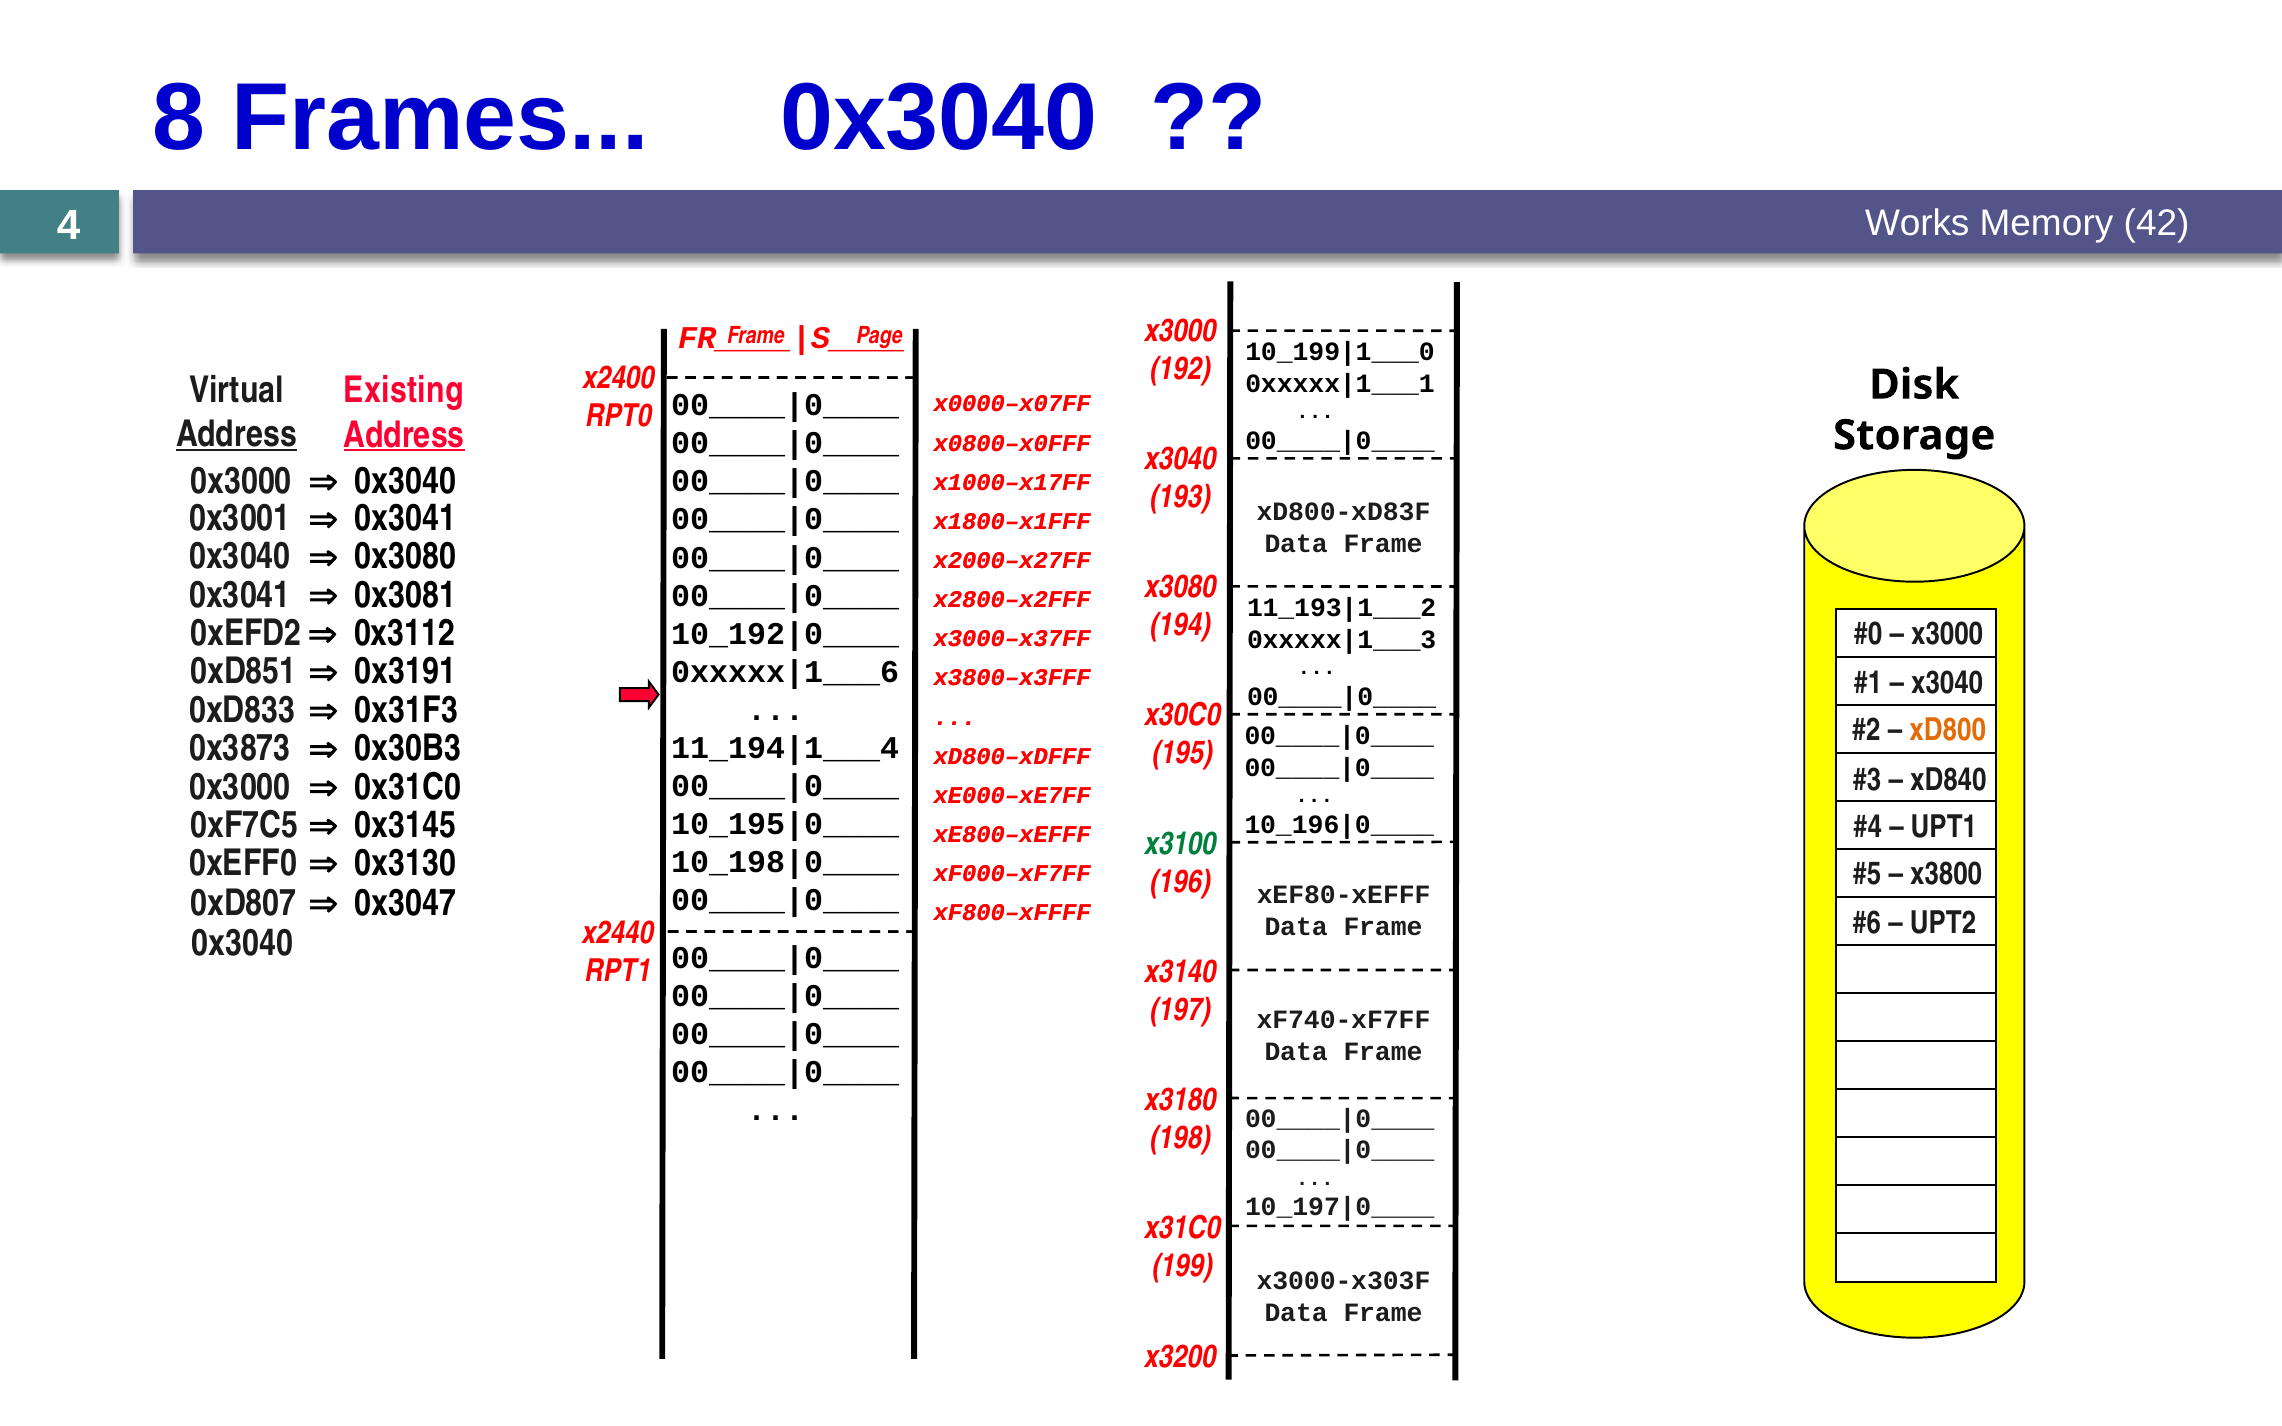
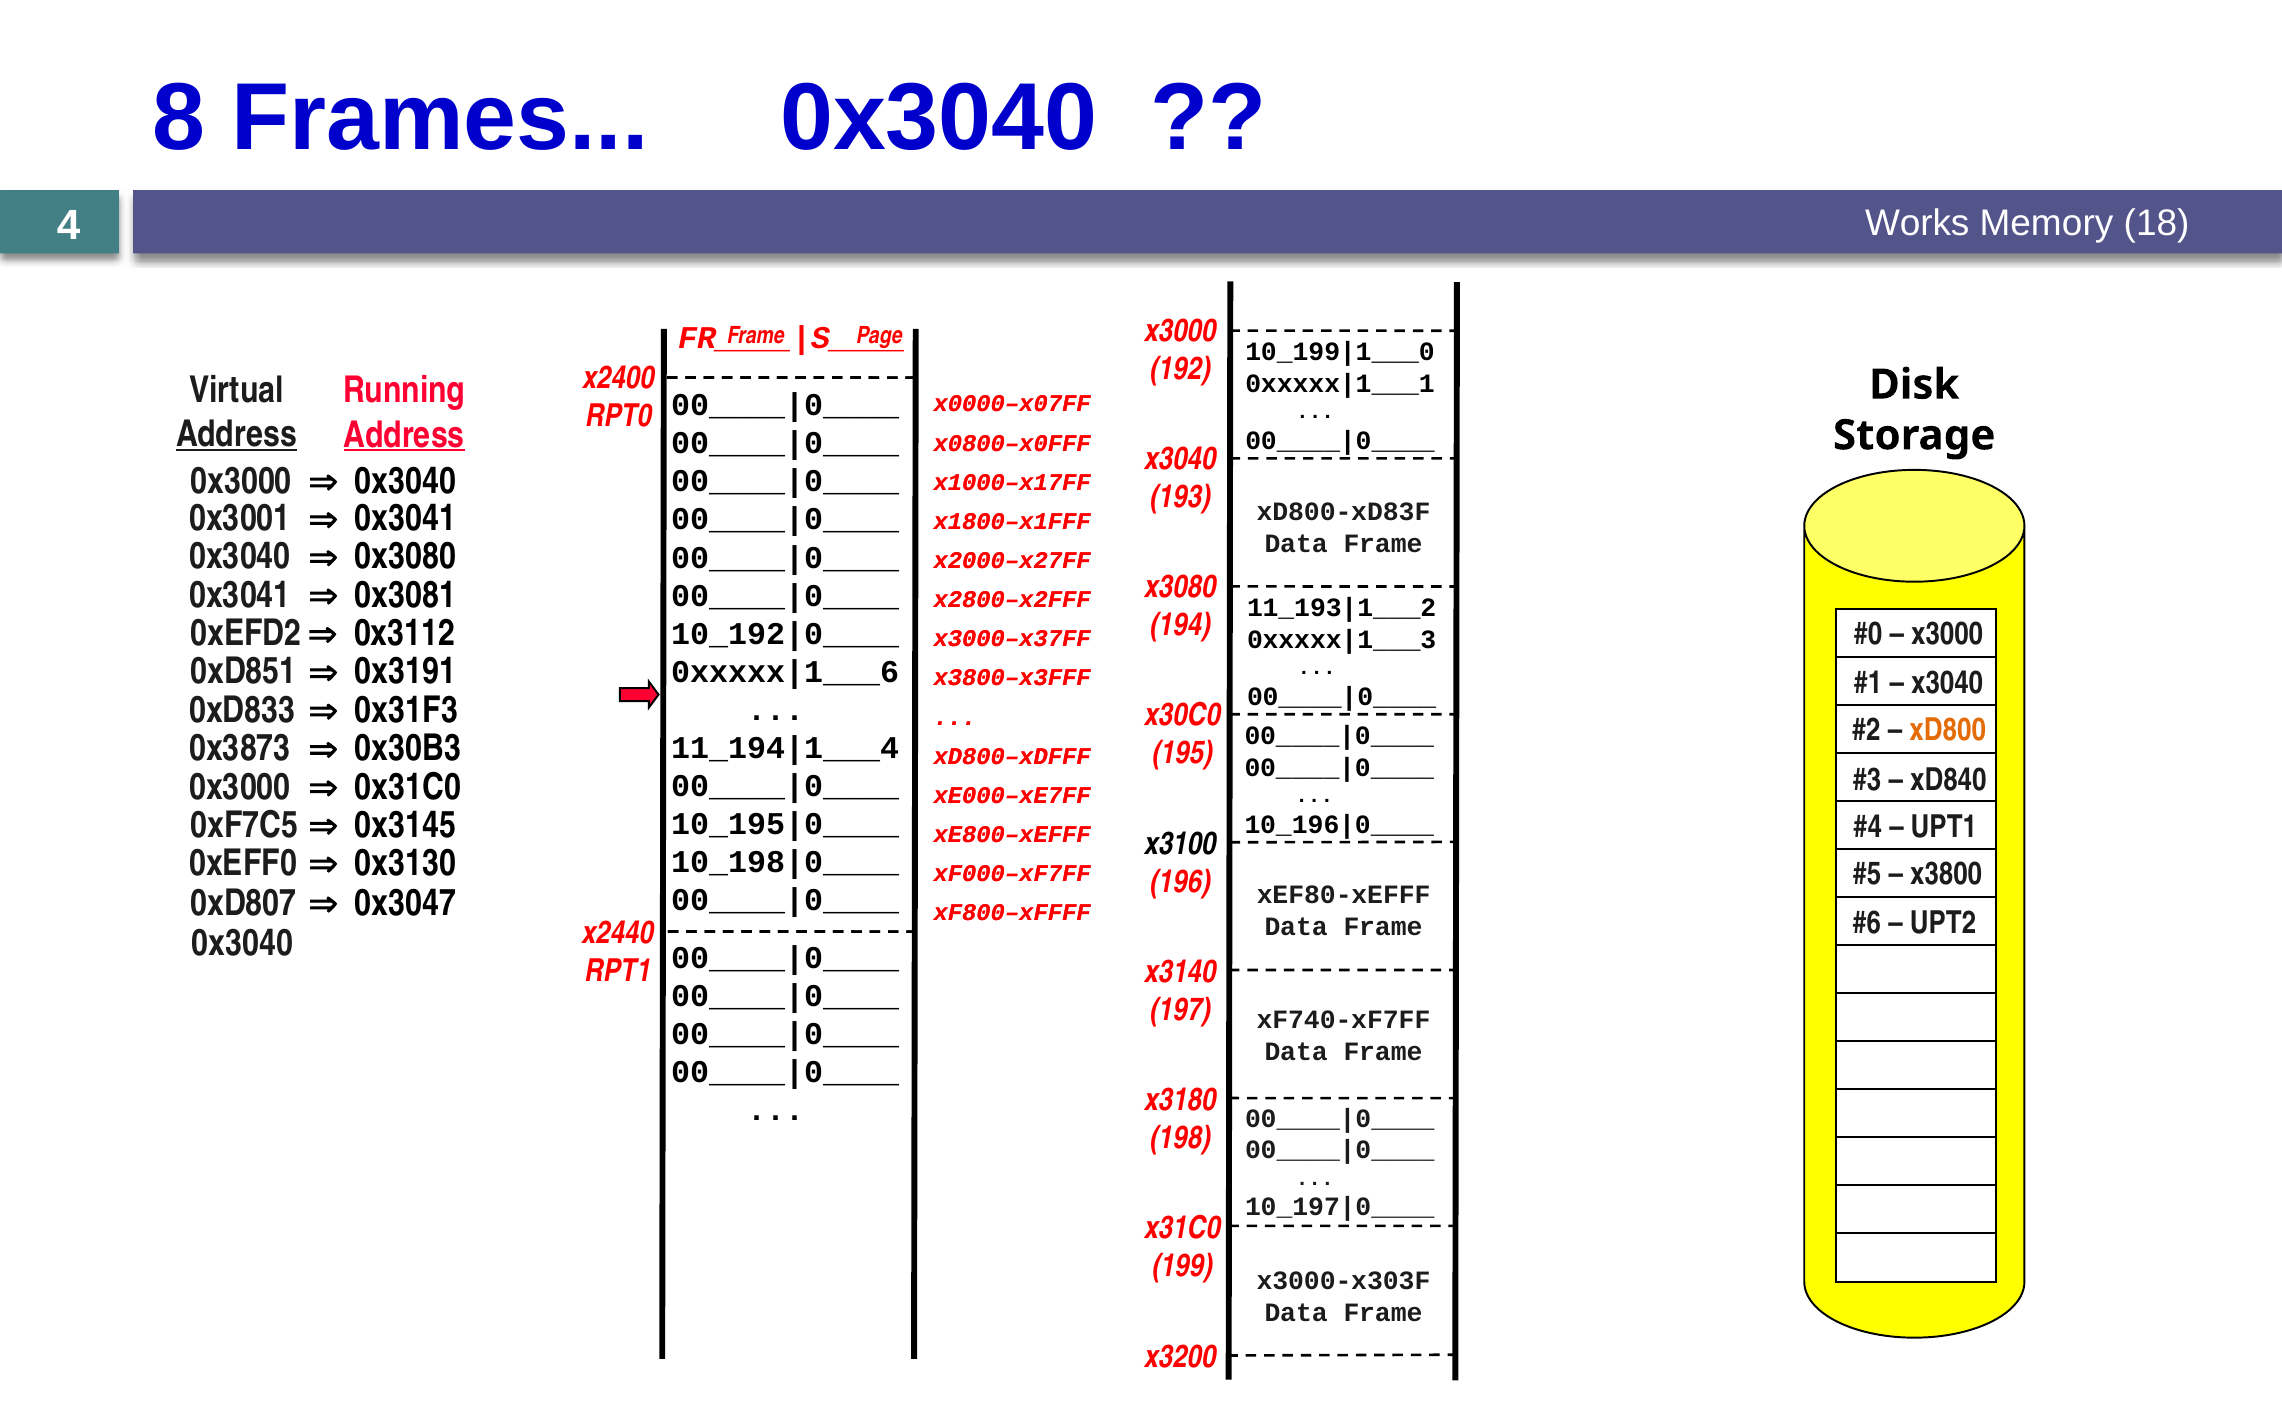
42: 42 -> 18
Existing: Existing -> Running
x3100 colour: green -> black
